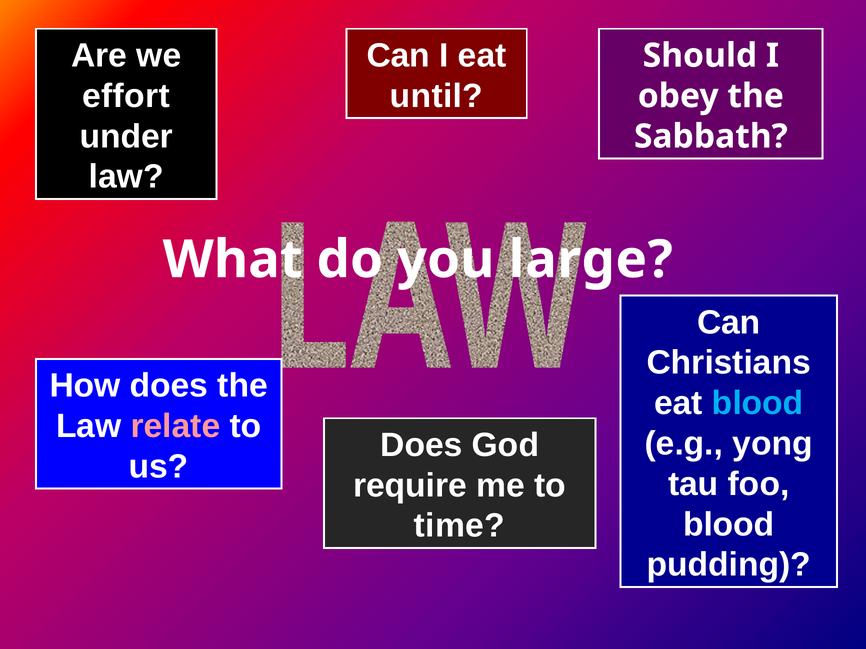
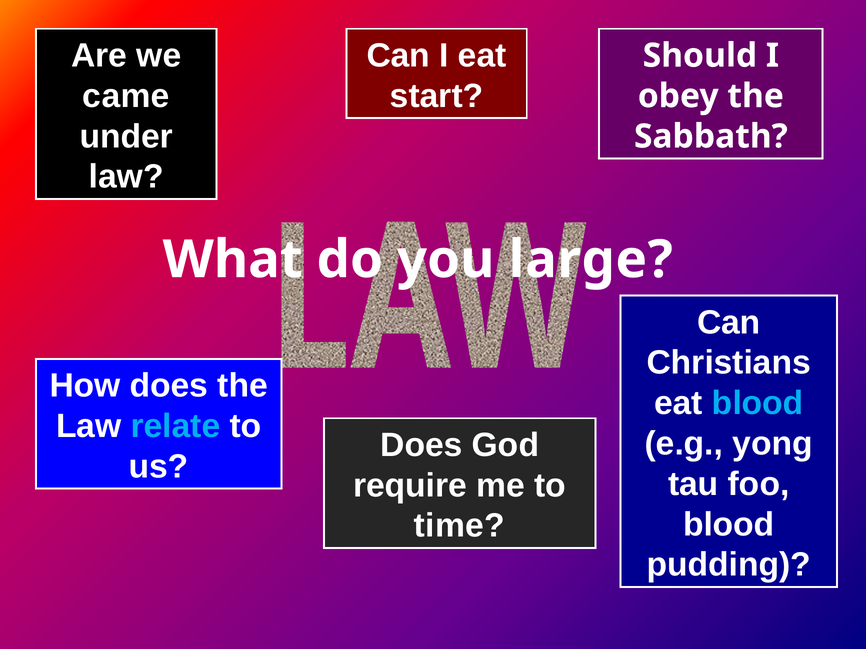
effort: effort -> came
until: until -> start
relate colour: pink -> light blue
